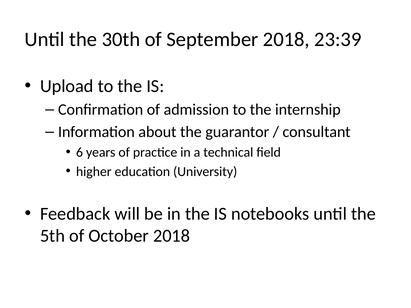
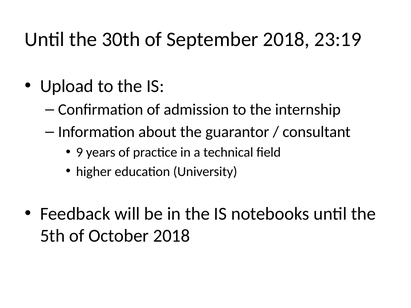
23:39: 23:39 -> 23:19
6: 6 -> 9
